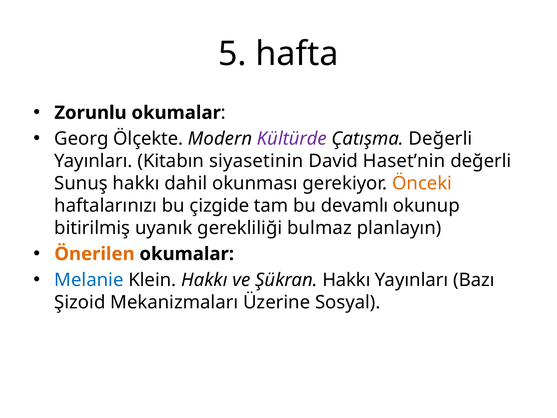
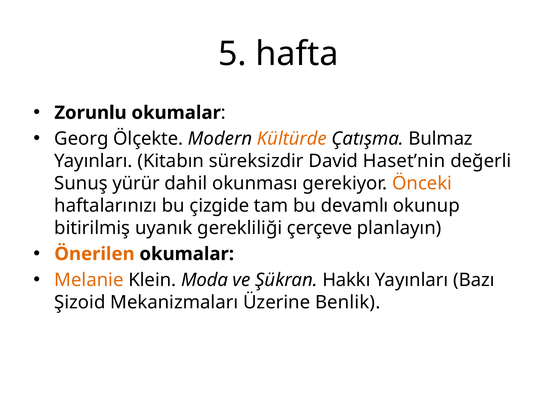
Kültürde colour: purple -> orange
Çatışma Değerli: Değerli -> Bulmaz
siyasetinin: siyasetinin -> süreksizdir
Sunuş hakkı: hakkı -> yürür
bulmaz: bulmaz -> çerçeve
Melanie colour: blue -> orange
Klein Hakkı: Hakkı -> Moda
Sosyal: Sosyal -> Benlik
